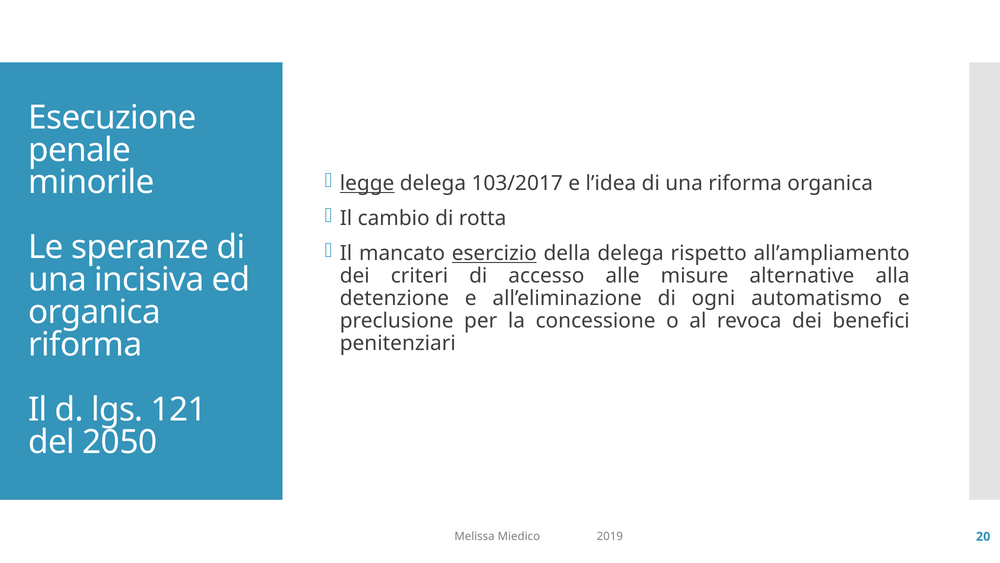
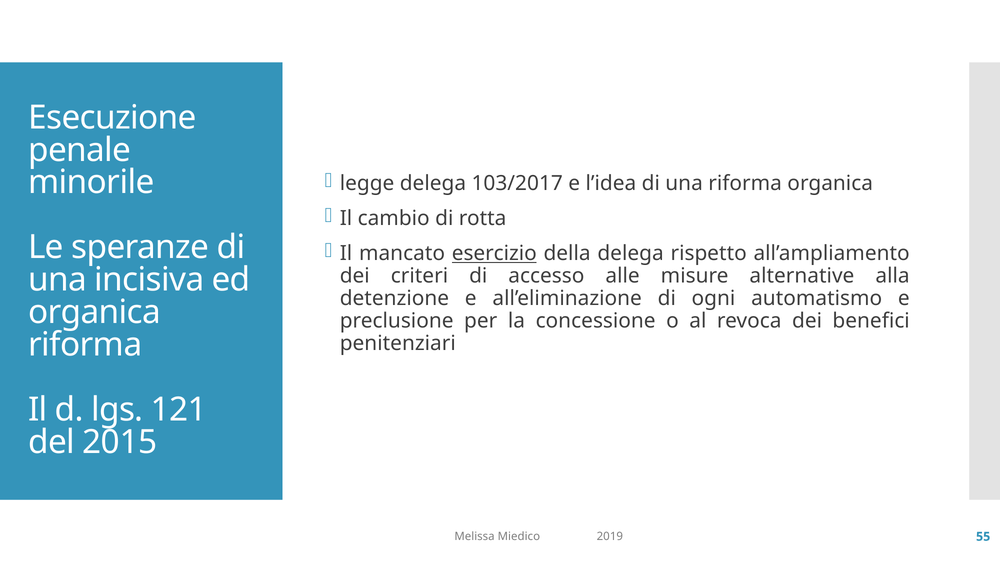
legge underline: present -> none
2050: 2050 -> 2015
20: 20 -> 55
